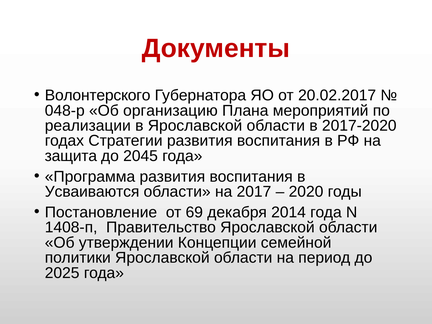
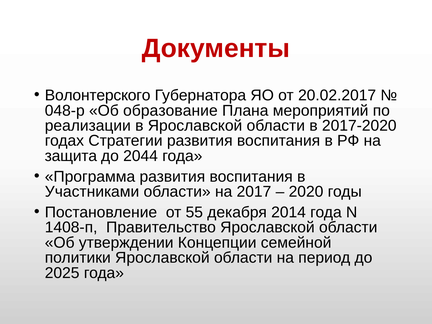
организацию: организацию -> образование
2045: 2045 -> 2044
Усваиваются: Усваиваются -> Участниками
69: 69 -> 55
